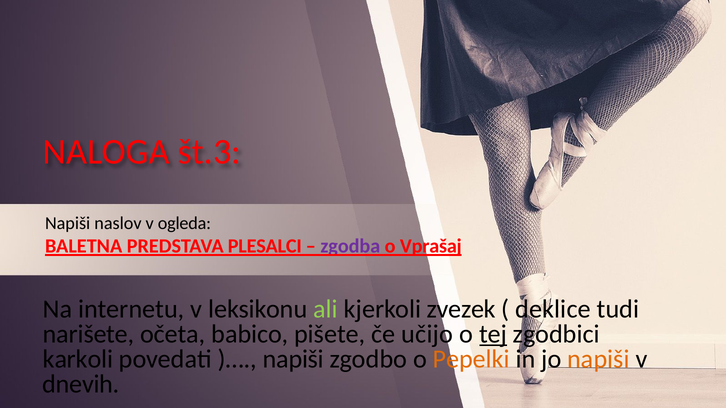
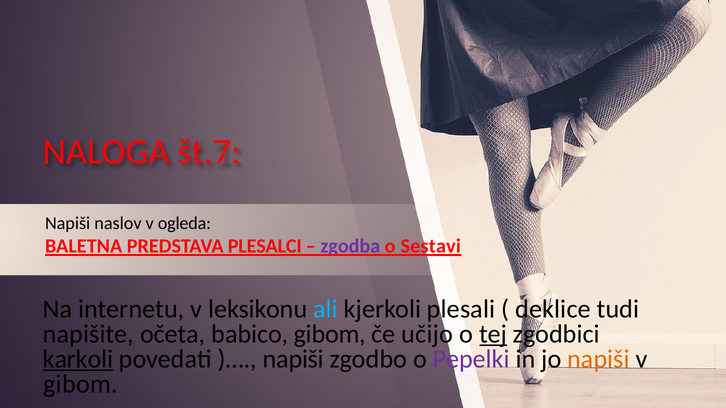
št.3: št.3 -> št.7
Vprašaj: Vprašaj -> Sestavi
ali colour: light green -> light blue
zvezek: zvezek -> plesali
narišete: narišete -> napišite
babico pišete: pišete -> gibom
karkoli underline: none -> present
Pepelki colour: orange -> purple
dnevih at (81, 385): dnevih -> gibom
